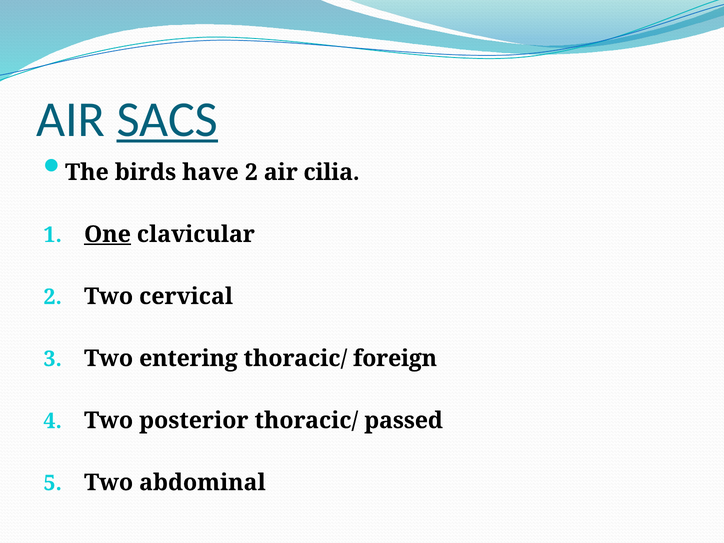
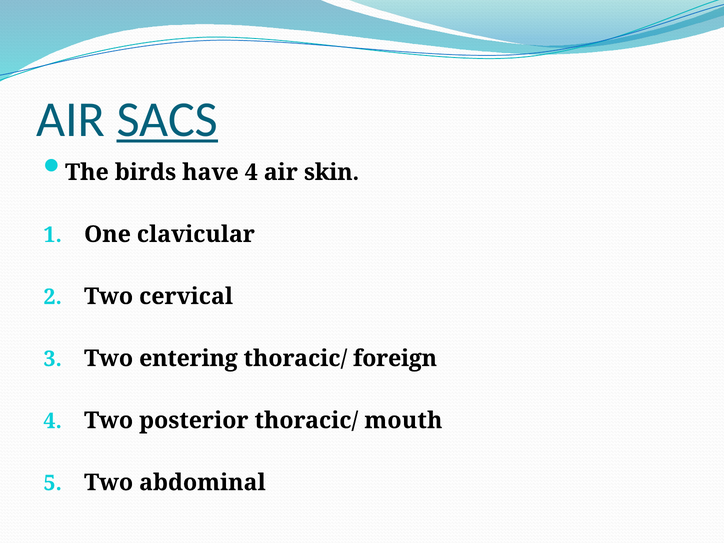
have 2: 2 -> 4
cilia: cilia -> skin
One underline: present -> none
passed: passed -> mouth
